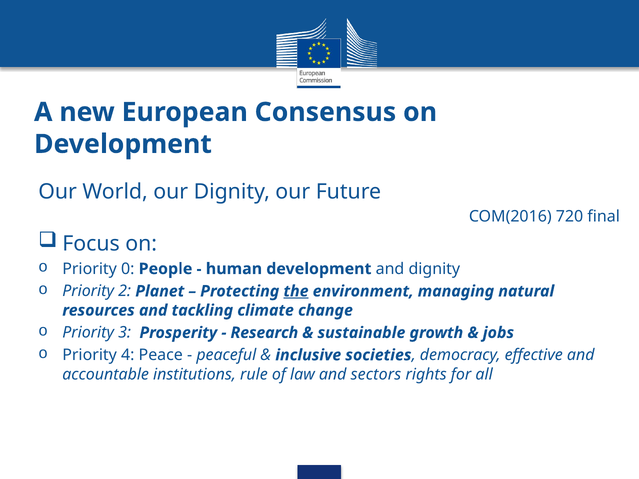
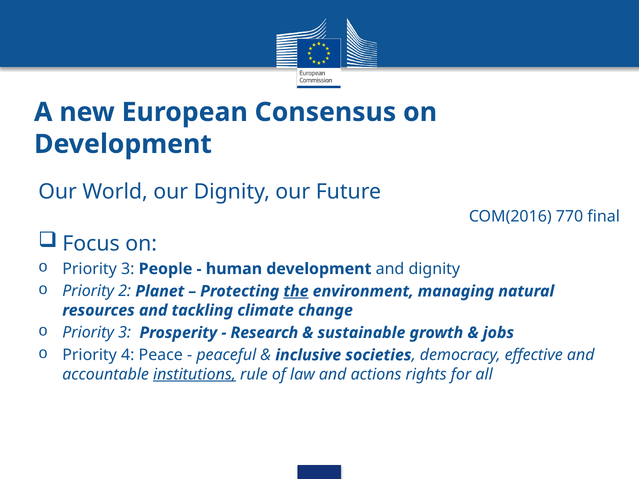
720: 720 -> 770
0 at (128, 269): 0 -> 3
institutions underline: none -> present
sectors: sectors -> actions
